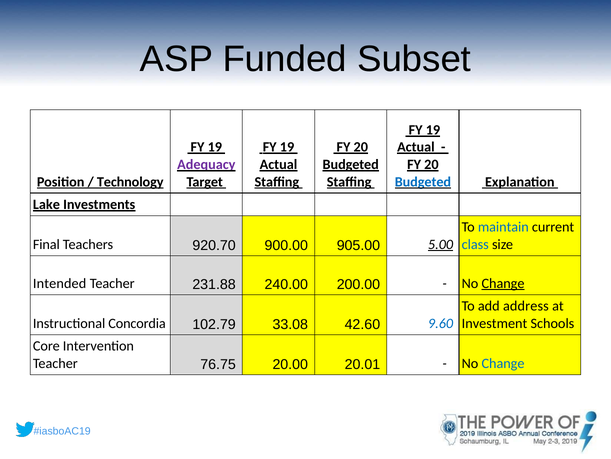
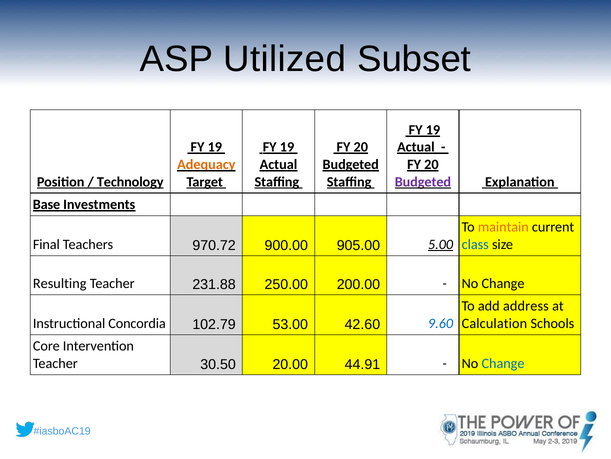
Funded: Funded -> Utilized
Adequacy colour: purple -> orange
Budgeted at (423, 182) colour: blue -> purple
Lake: Lake -> Base
maintain colour: blue -> orange
920.70: 920.70 -> 970.72
Intended: Intended -> Resulting
240.00: 240.00 -> 250.00
Change at (503, 283) underline: present -> none
33.08: 33.08 -> 53.00
Investment: Investment -> Calculation
76.75: 76.75 -> 30.50
20.01: 20.01 -> 44.91
